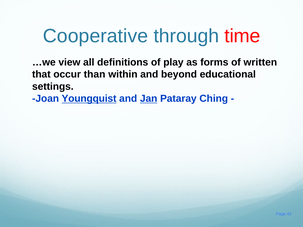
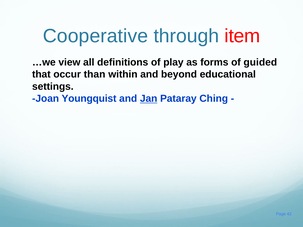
time: time -> item
written: written -> guided
Youngquist underline: present -> none
